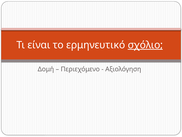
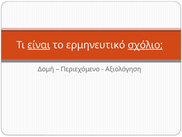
είναι underline: none -> present
